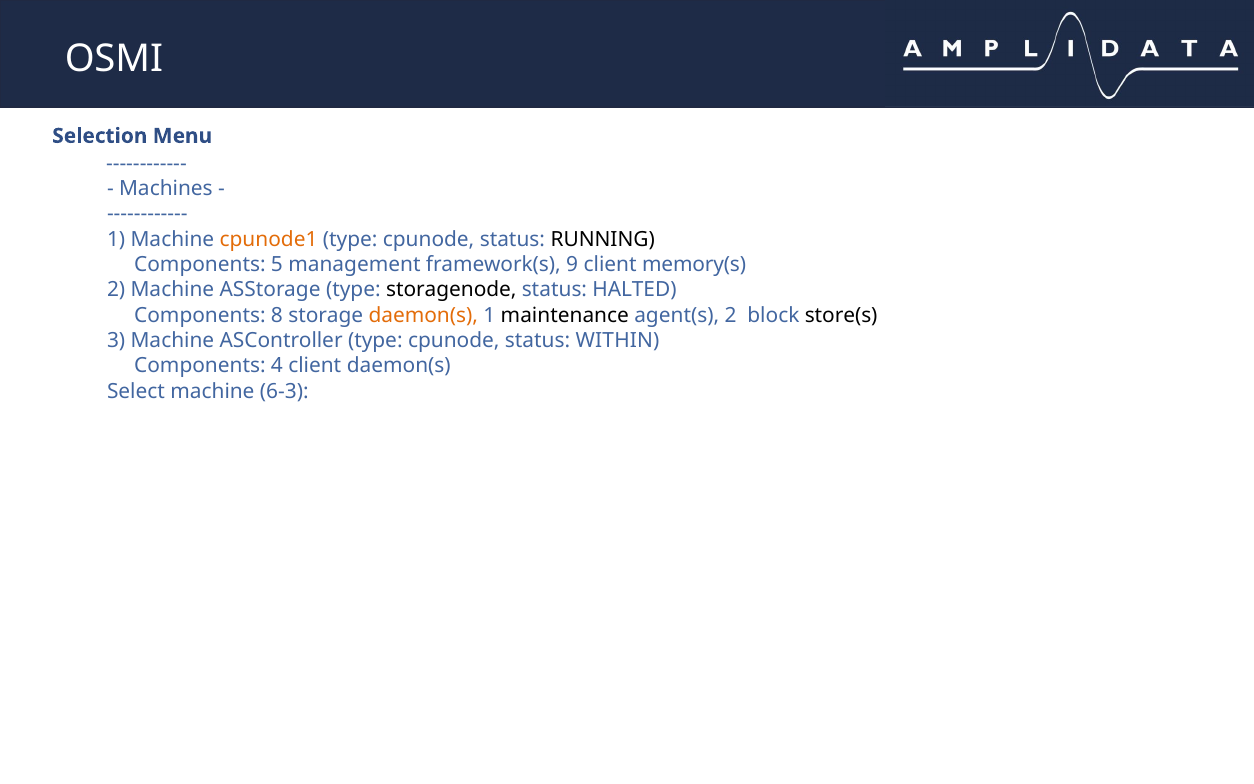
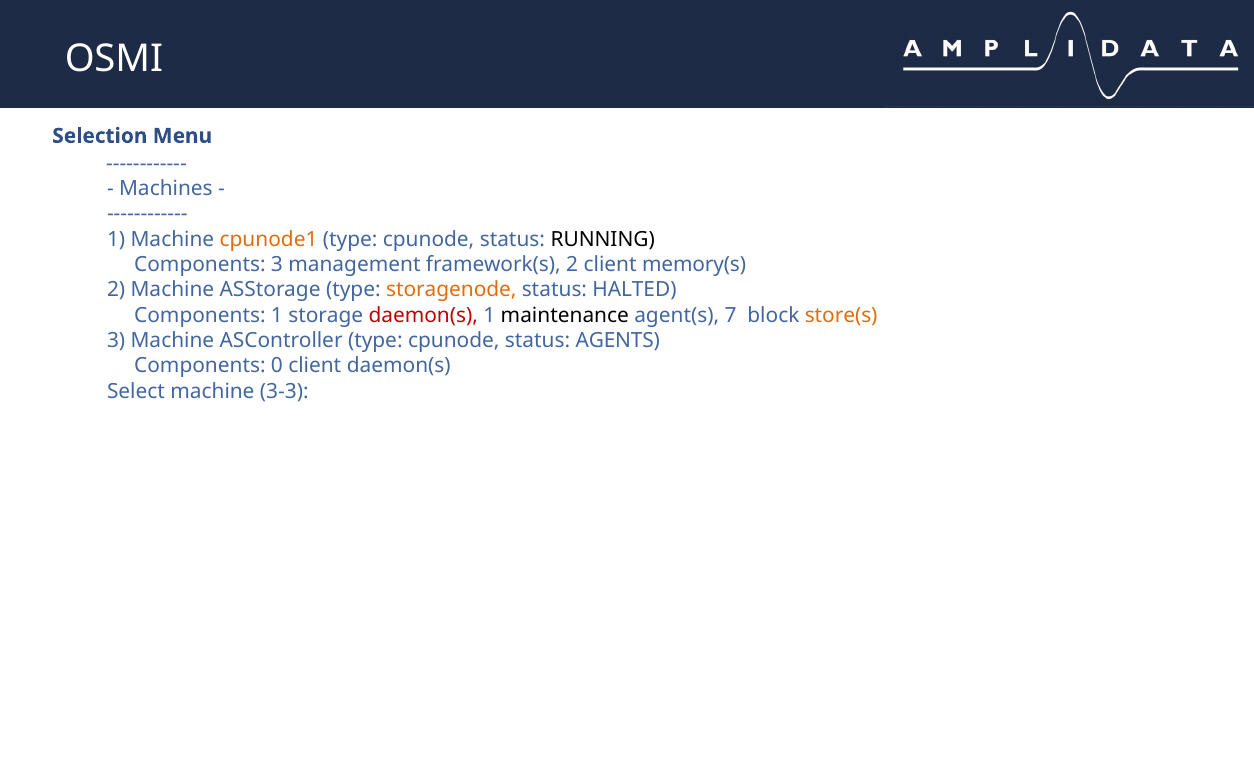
Components 5: 5 -> 3
framework(s 9: 9 -> 2
storagenode colour: black -> orange
Components 8: 8 -> 1
daemon(s at (423, 315) colour: orange -> red
agent(s 2: 2 -> 7
store(s colour: black -> orange
WITHIN: WITHIN -> AGENTS
4: 4 -> 0
6-3: 6-3 -> 3-3
